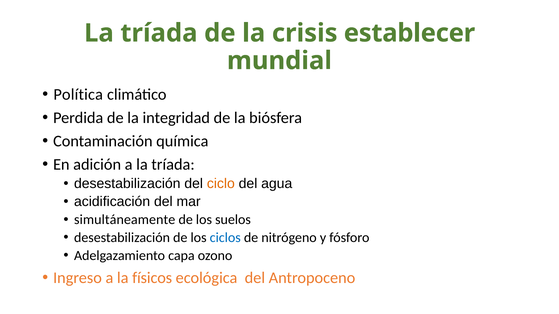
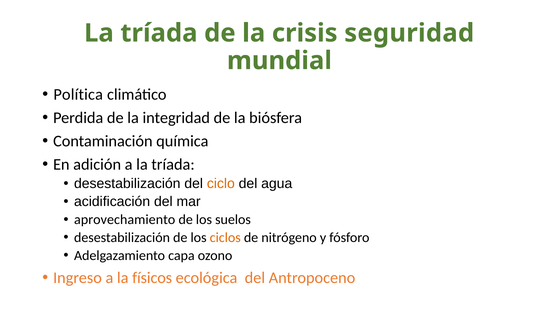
establecer: establecer -> seguridad
simultáneamente: simultáneamente -> aprovechamiento
ciclos colour: blue -> orange
